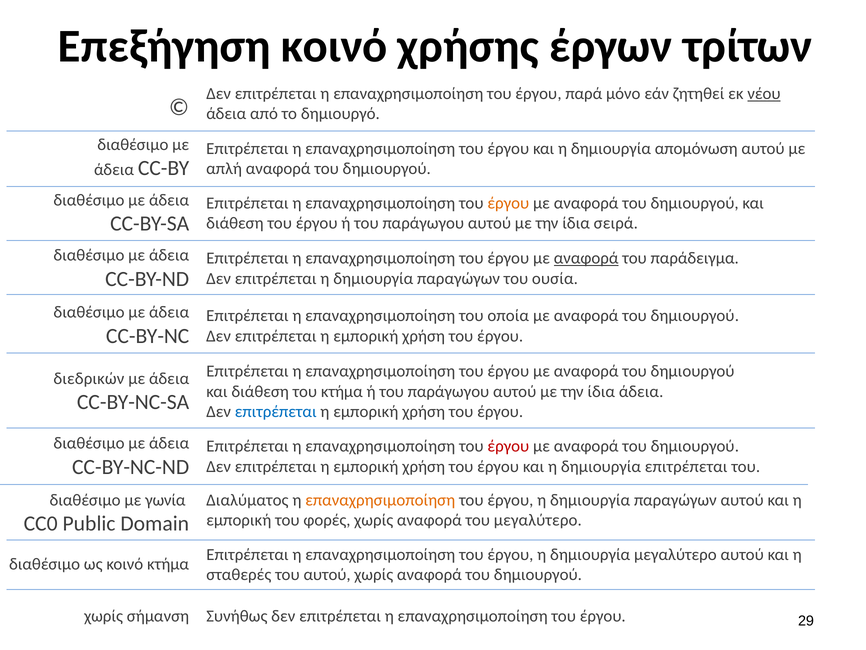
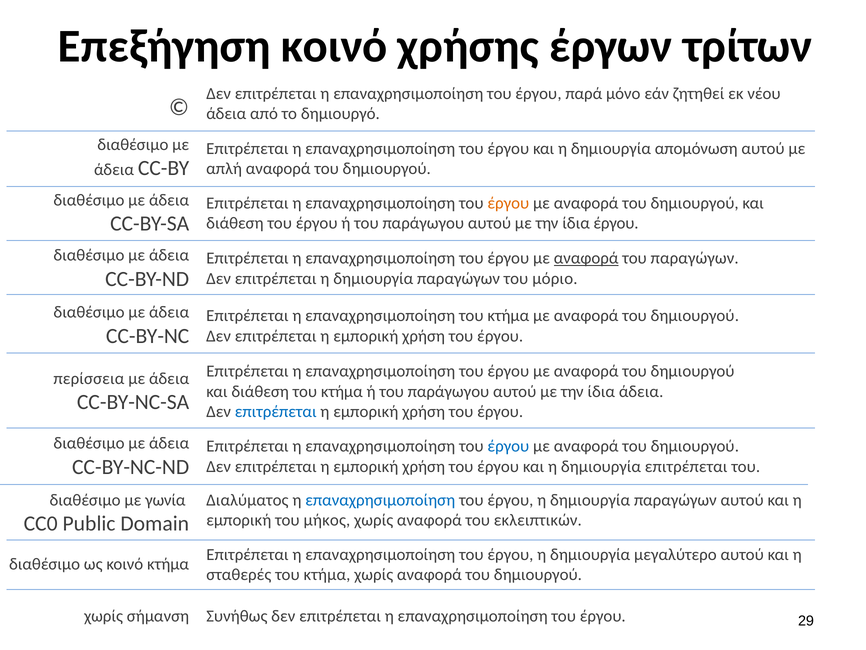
νέου underline: present -> none
ίδια σειρά: σειρά -> έργου
του παράδειγμα: παράδειγμα -> παραγώγων
ουσία: ουσία -> μόριο
επαναχρησιμοποίηση του οποία: οποία -> κτήμα
διεδρικών: διεδρικών -> περίσσεια
έργου at (508, 446) colour: red -> blue
επαναχρησιμοποίηση at (380, 500) colour: orange -> blue
φορές: φορές -> μήκος
του μεγαλύτερο: μεγαλύτερο -> εκλειπτικών
αυτού at (327, 574): αυτού -> κτήμα
